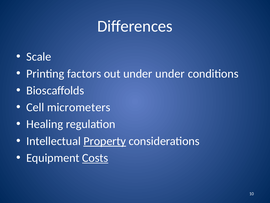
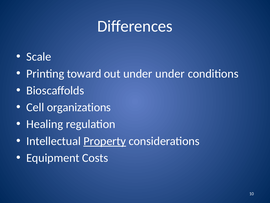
factors: factors -> toward
micrometers: micrometers -> organizations
Costs underline: present -> none
